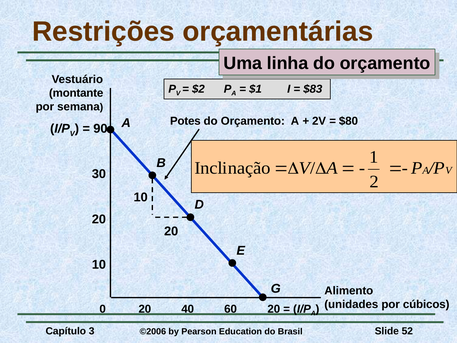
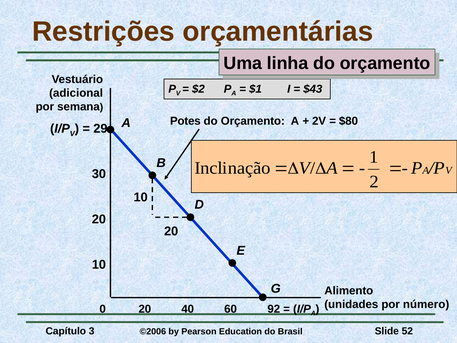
$83: $83 -> $43
montante: montante -> adicional
90: 90 -> 29
cúbicos: cúbicos -> número
60 20: 20 -> 92
